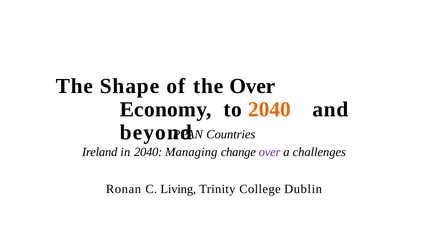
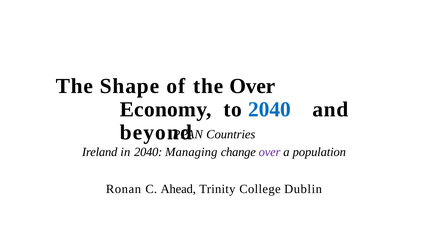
2040 at (270, 109) colour: orange -> blue
challenges: challenges -> population
Living: Living -> Ahead
